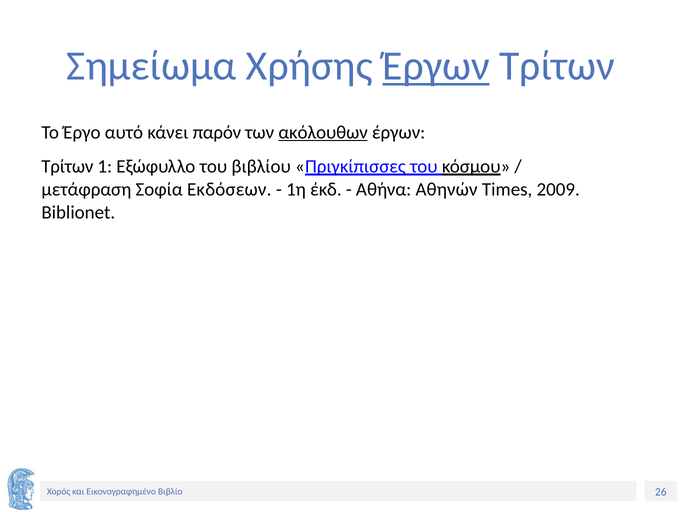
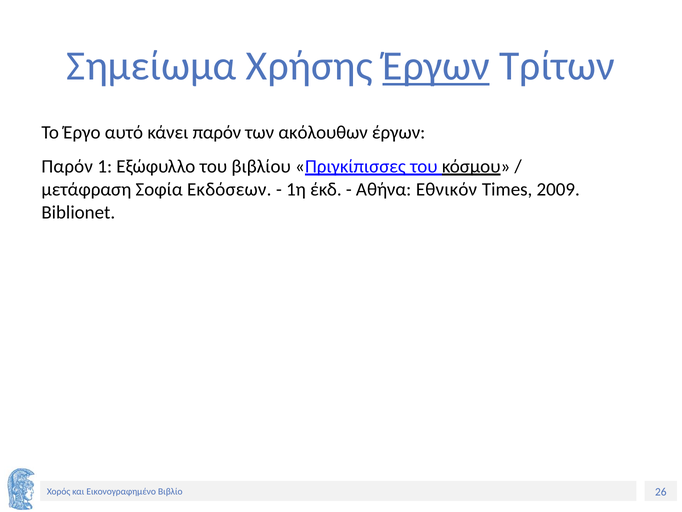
ακόλουθων underline: present -> none
Τρίτων at (67, 166): Τρίτων -> Παρόν
Αθηνών: Αθηνών -> Εθνικόν
